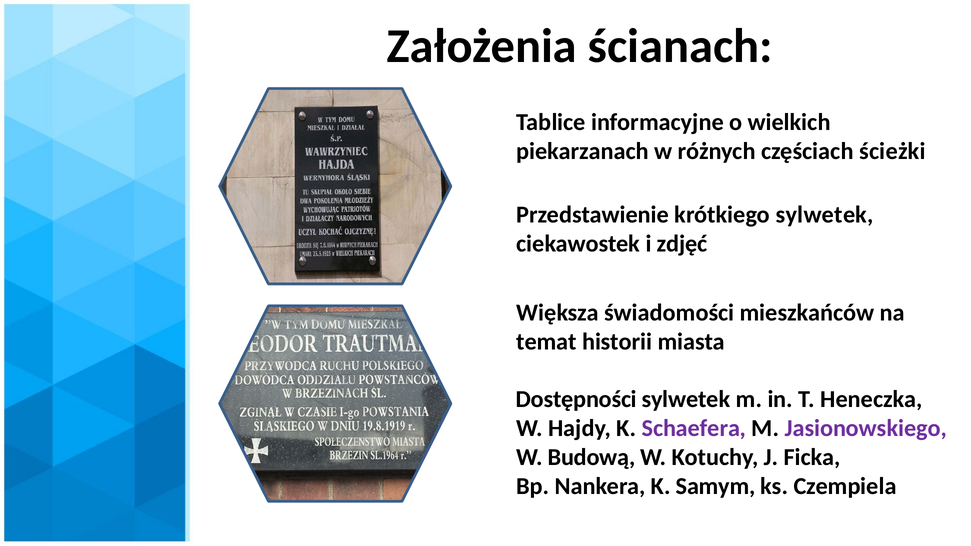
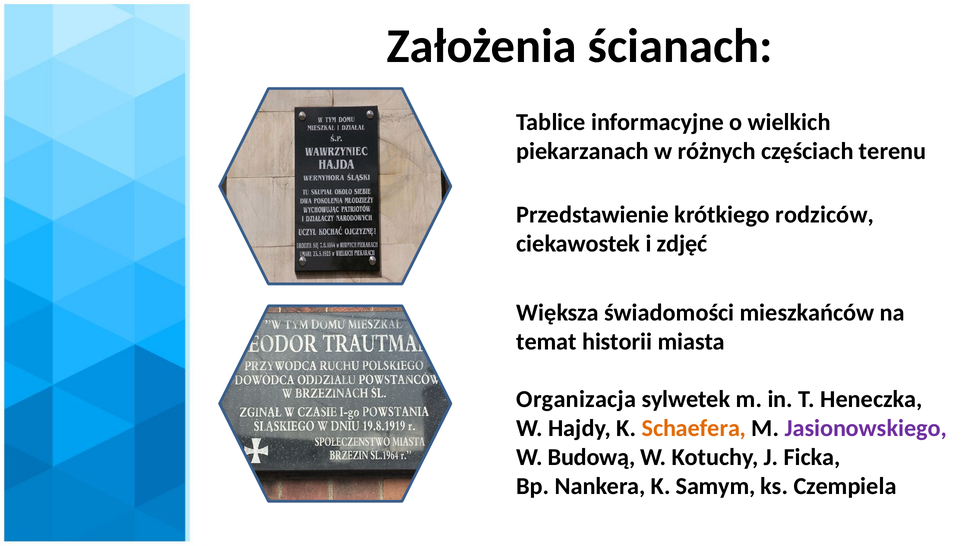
ścieżki: ścieżki -> terenu
krótkiego sylwetek: sylwetek -> rodziców
Dostępności: Dostępności -> Organizacja
Schaefera colour: purple -> orange
